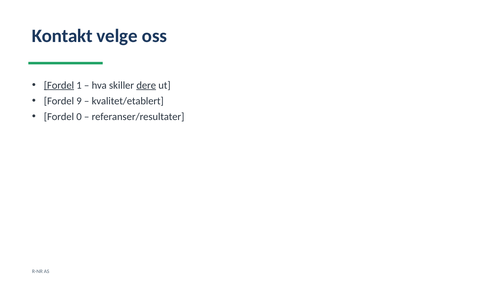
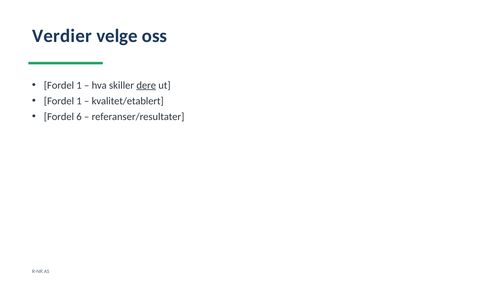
Kontakt: Kontakt -> Verdier
Fordel at (59, 85) underline: present -> none
9 at (79, 101): 9 -> 1
0: 0 -> 6
